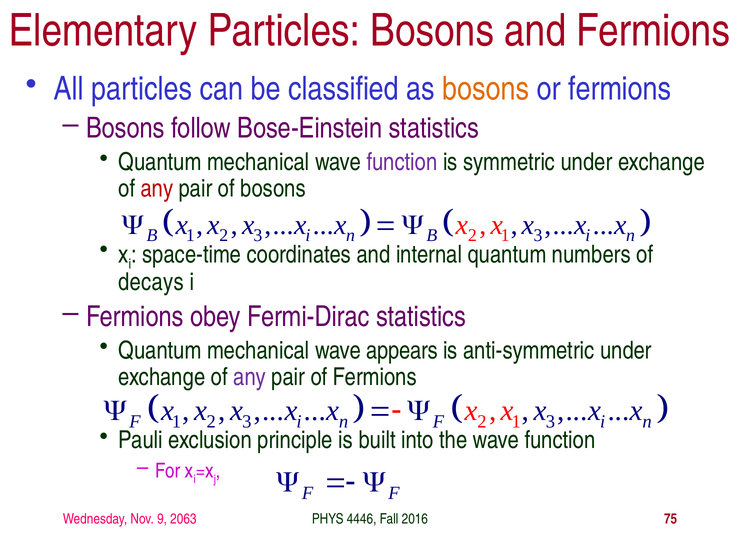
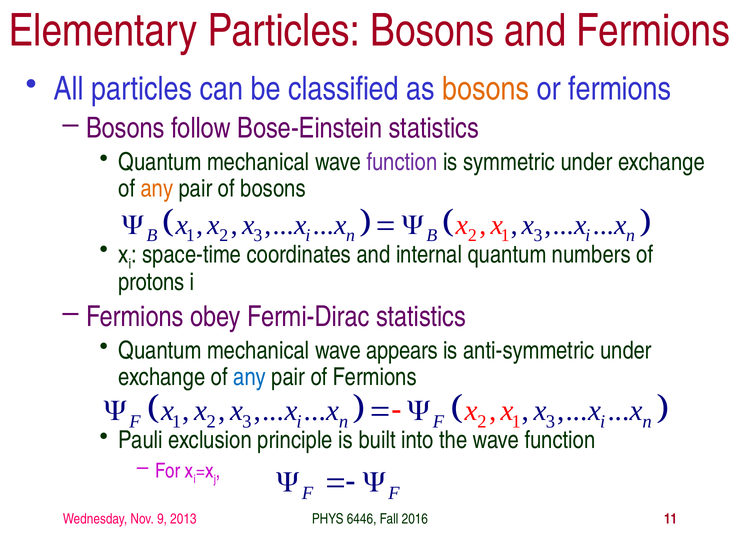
any at (157, 189) colour: red -> orange
decays: decays -> protons
any at (250, 377) colour: purple -> blue
2063: 2063 -> 2013
4446: 4446 -> 6446
75: 75 -> 11
